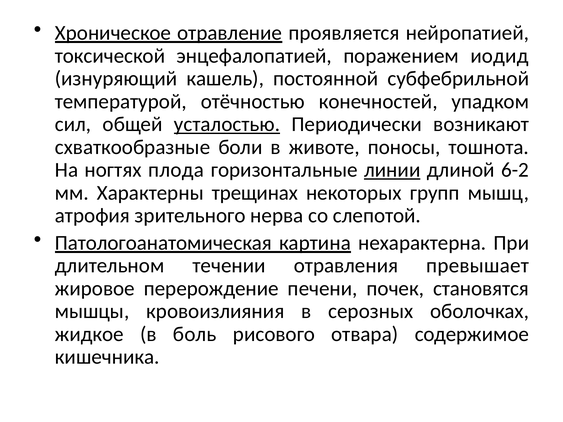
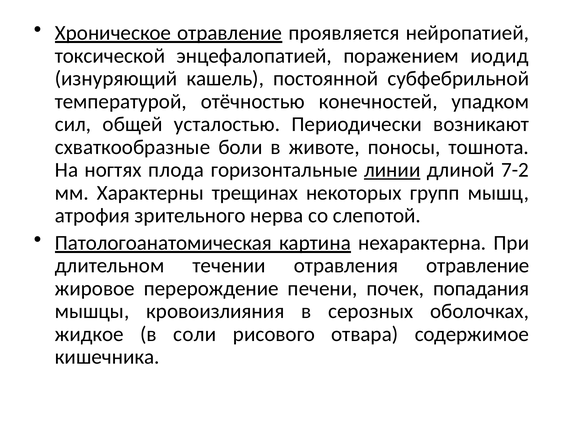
усталостью underline: present -> none
6-2: 6-2 -> 7-2
отравления превышает: превышает -> отравление
становятся: становятся -> попадания
боль: боль -> соли
